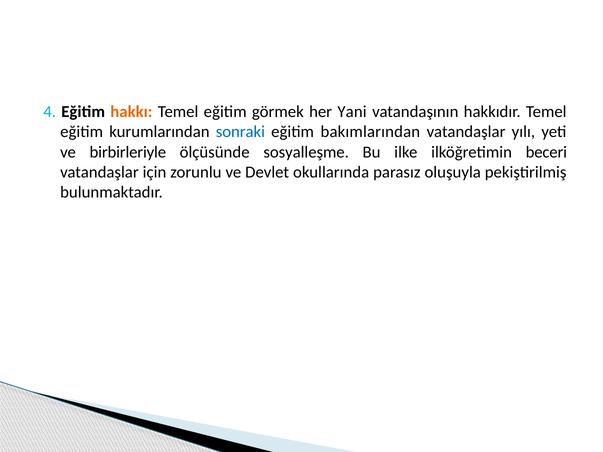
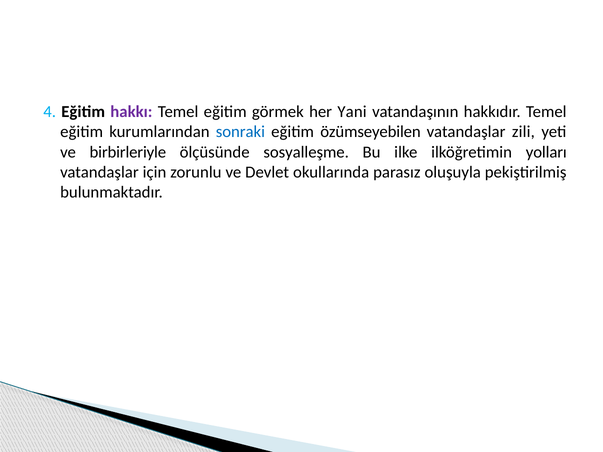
hakkı colour: orange -> purple
bakımlarından: bakımlarından -> özümseyebilen
yılı: yılı -> zili
beceri: beceri -> yolları
